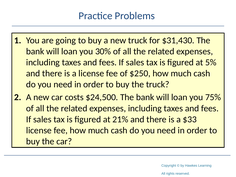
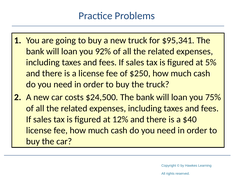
$31,430: $31,430 -> $95,341
30%: 30% -> 92%
21%: 21% -> 12%
$33: $33 -> $40
